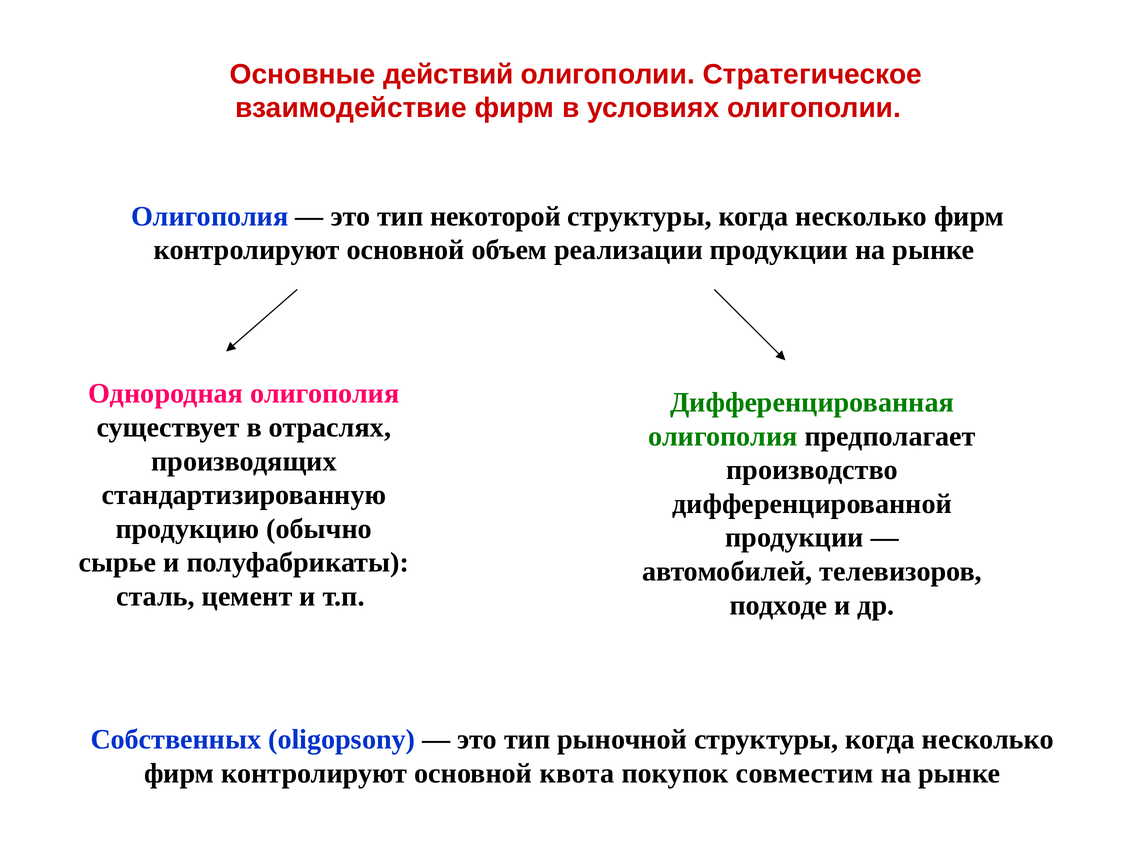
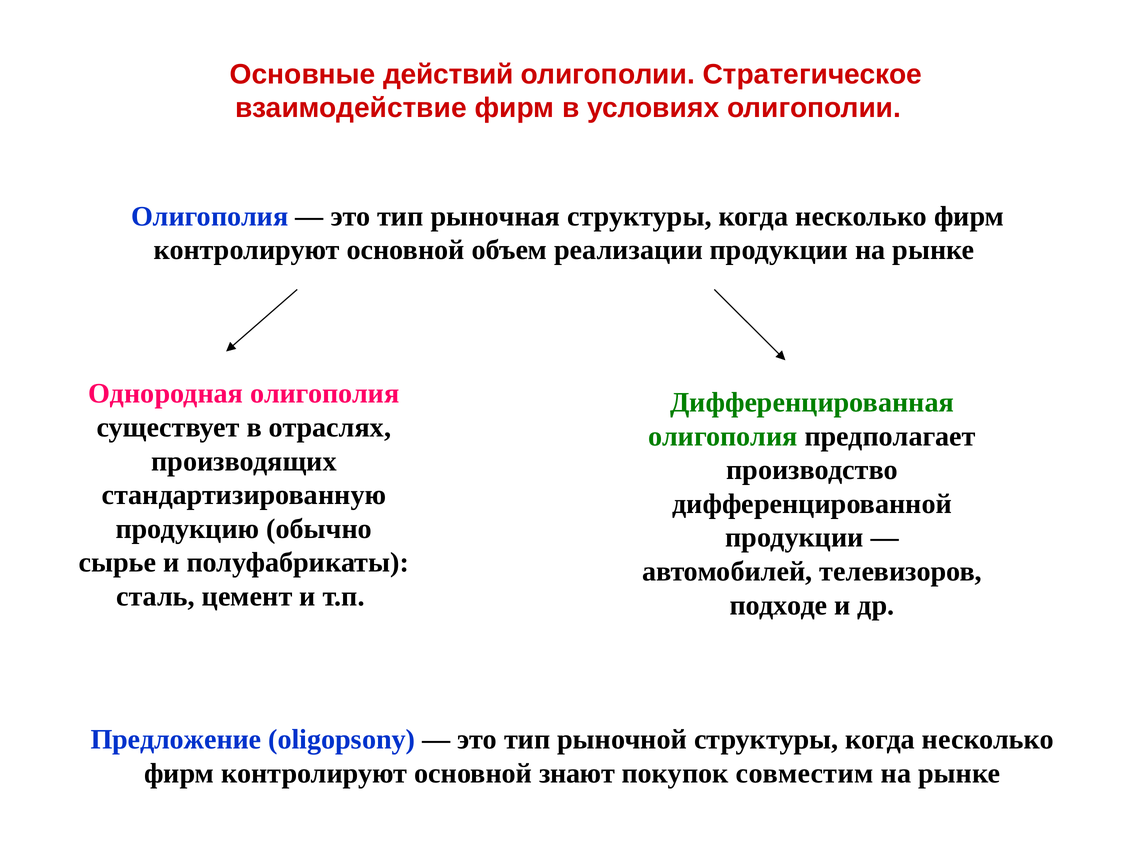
некоторой: некоторой -> рыночная
Собственных: Собственных -> Предложение
квота: квота -> знают
